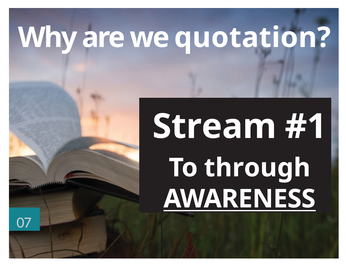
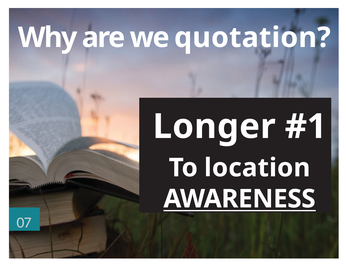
Stream: Stream -> Longer
through: through -> location
